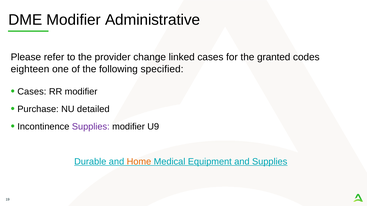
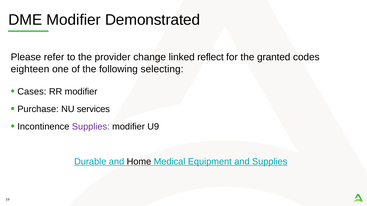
Administrative: Administrative -> Demonstrated
linked cases: cases -> reflect
specified: specified -> selecting
detailed: detailed -> services
Home colour: orange -> black
